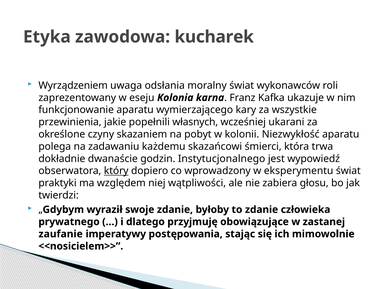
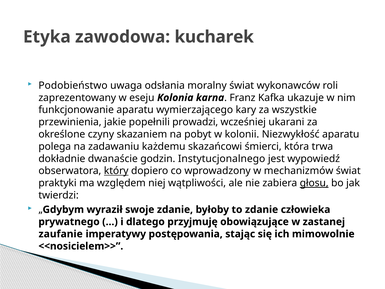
Wyrządzeniem: Wyrządzeniem -> Podobieństwo
własnych: własnych -> prowadzi
eksperymentu: eksperymentu -> mechanizmów
głosu underline: none -> present
